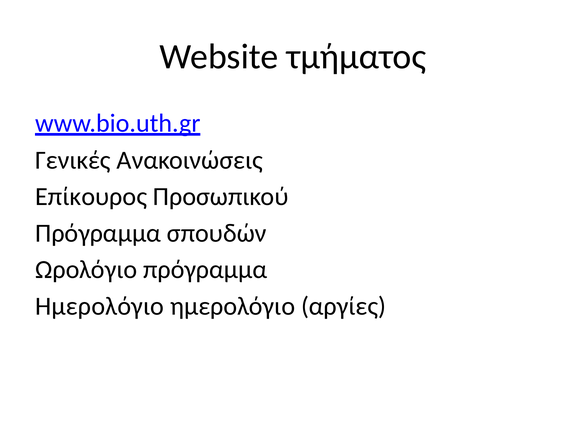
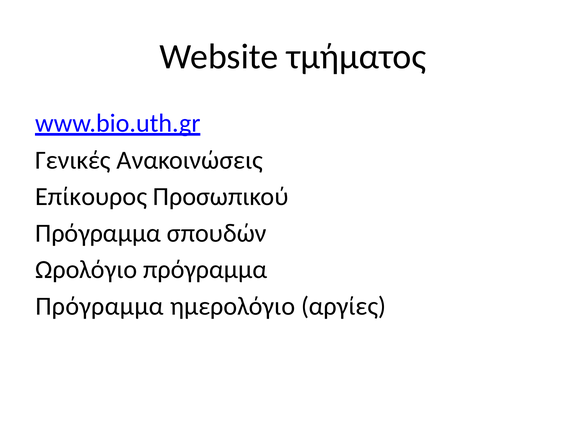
Ημερολόγιο at (100, 306): Ημερολόγιο -> Πρόγραμμα
